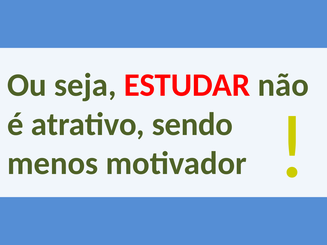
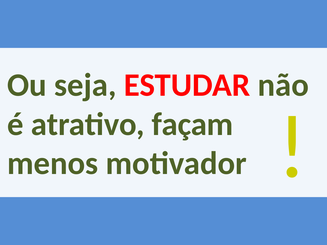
sendo: sendo -> façam
